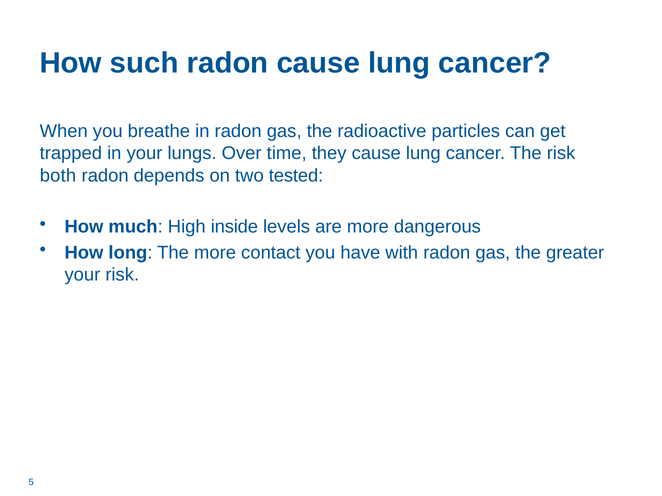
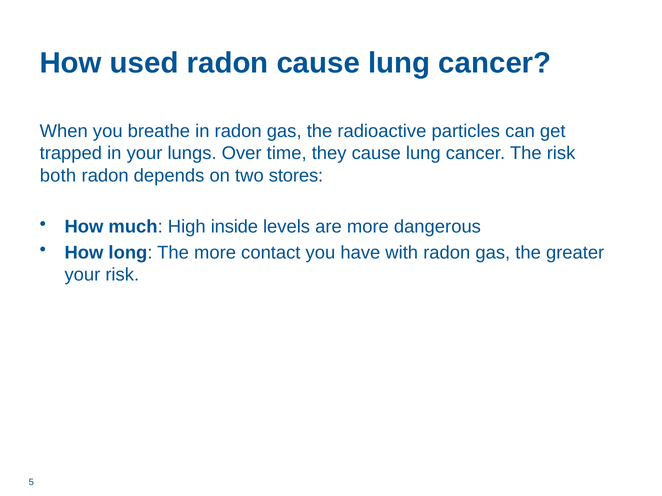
such: such -> used
tested: tested -> stores
